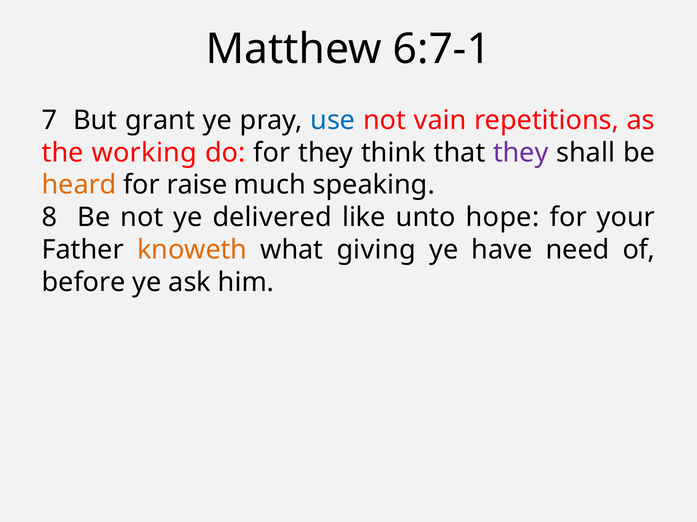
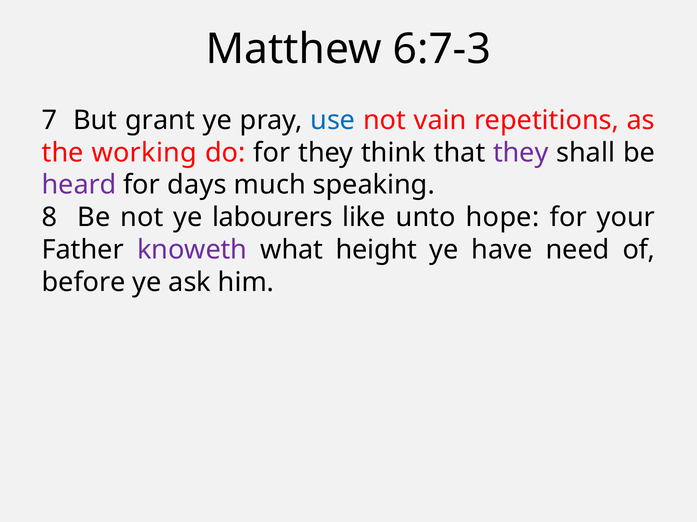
6:7-1: 6:7-1 -> 6:7-3
heard colour: orange -> purple
raise: raise -> days
delivered: delivered -> labourers
knoweth colour: orange -> purple
giving: giving -> height
